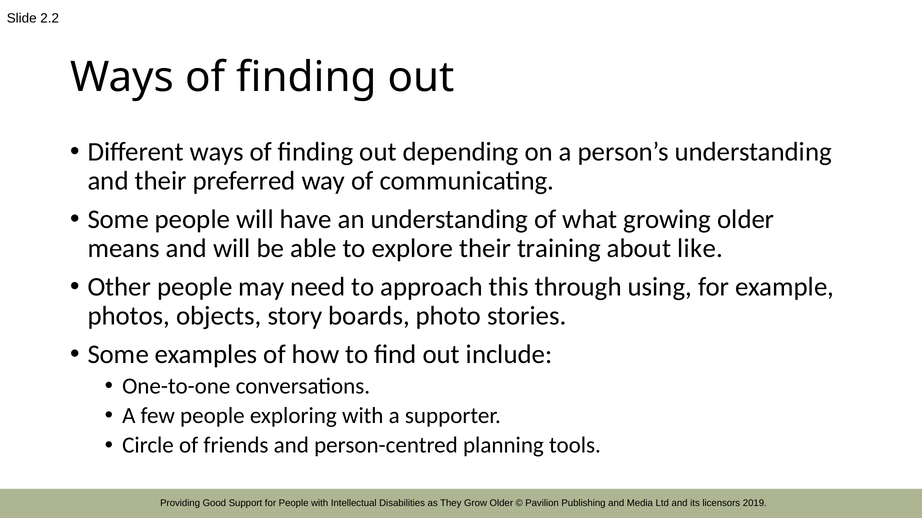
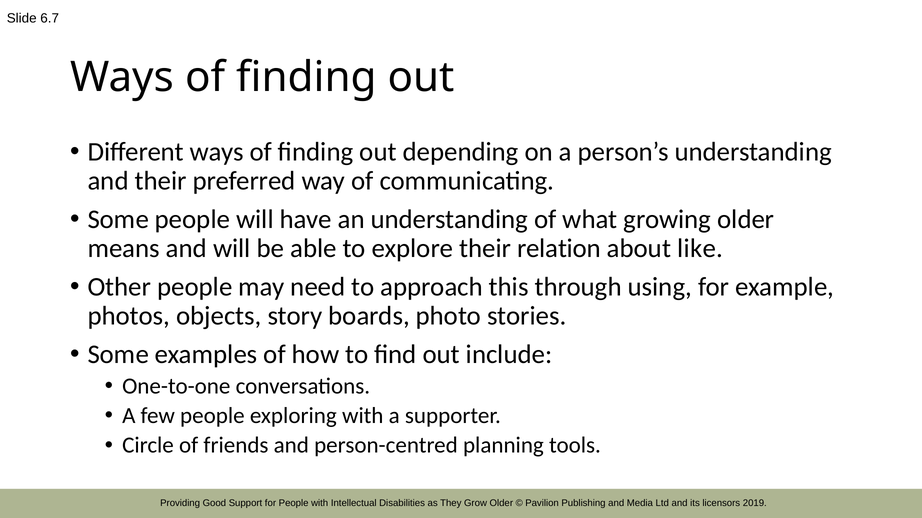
2.2: 2.2 -> 6.7
training: training -> relation
